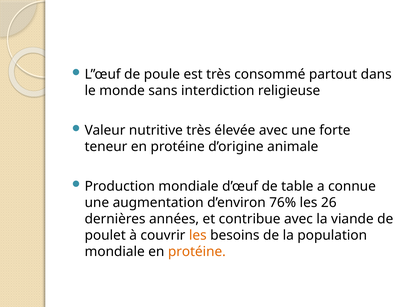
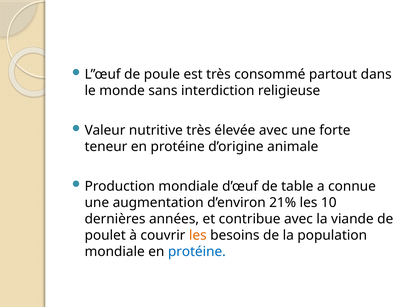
76%: 76% -> 21%
26: 26 -> 10
protéine at (197, 252) colour: orange -> blue
